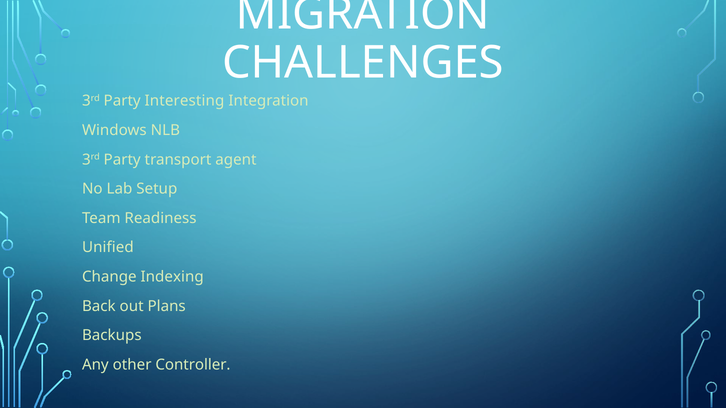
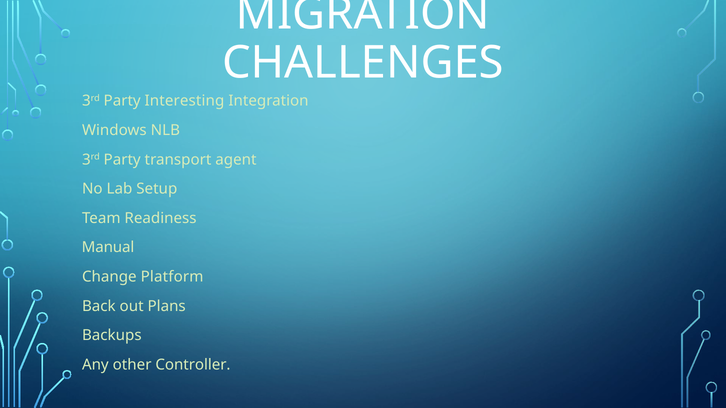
Unified: Unified -> Manual
Indexing: Indexing -> Platform
